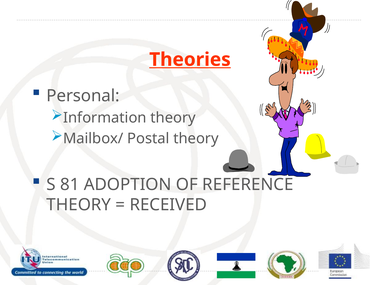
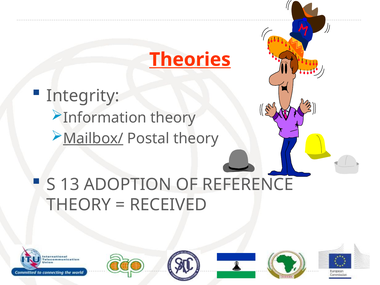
Personal: Personal -> Integrity
Mailbox/ underline: none -> present
81: 81 -> 13
